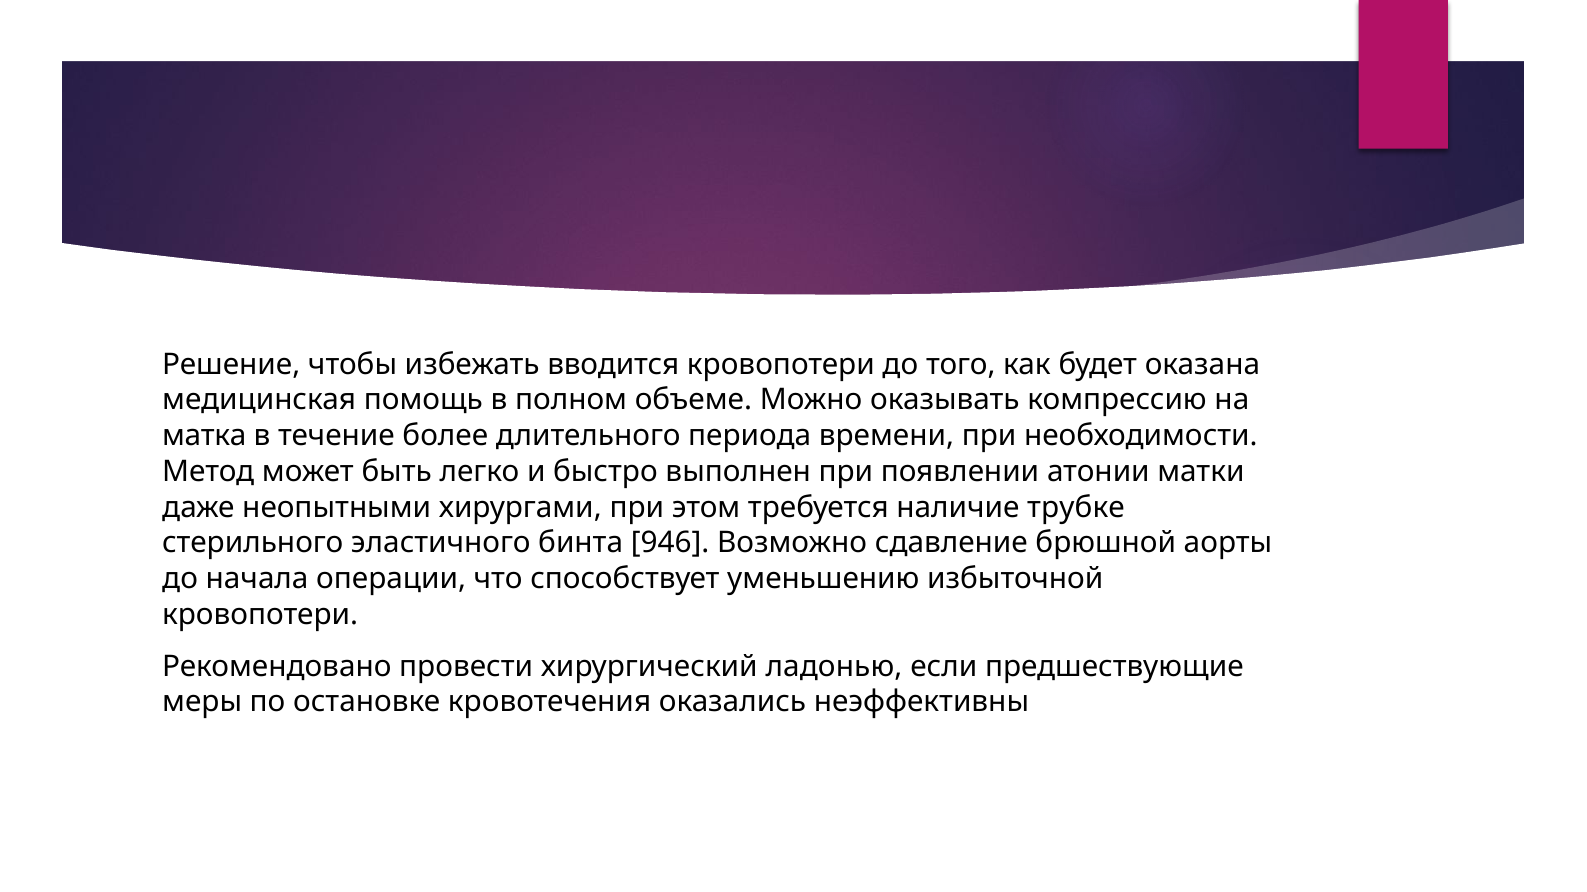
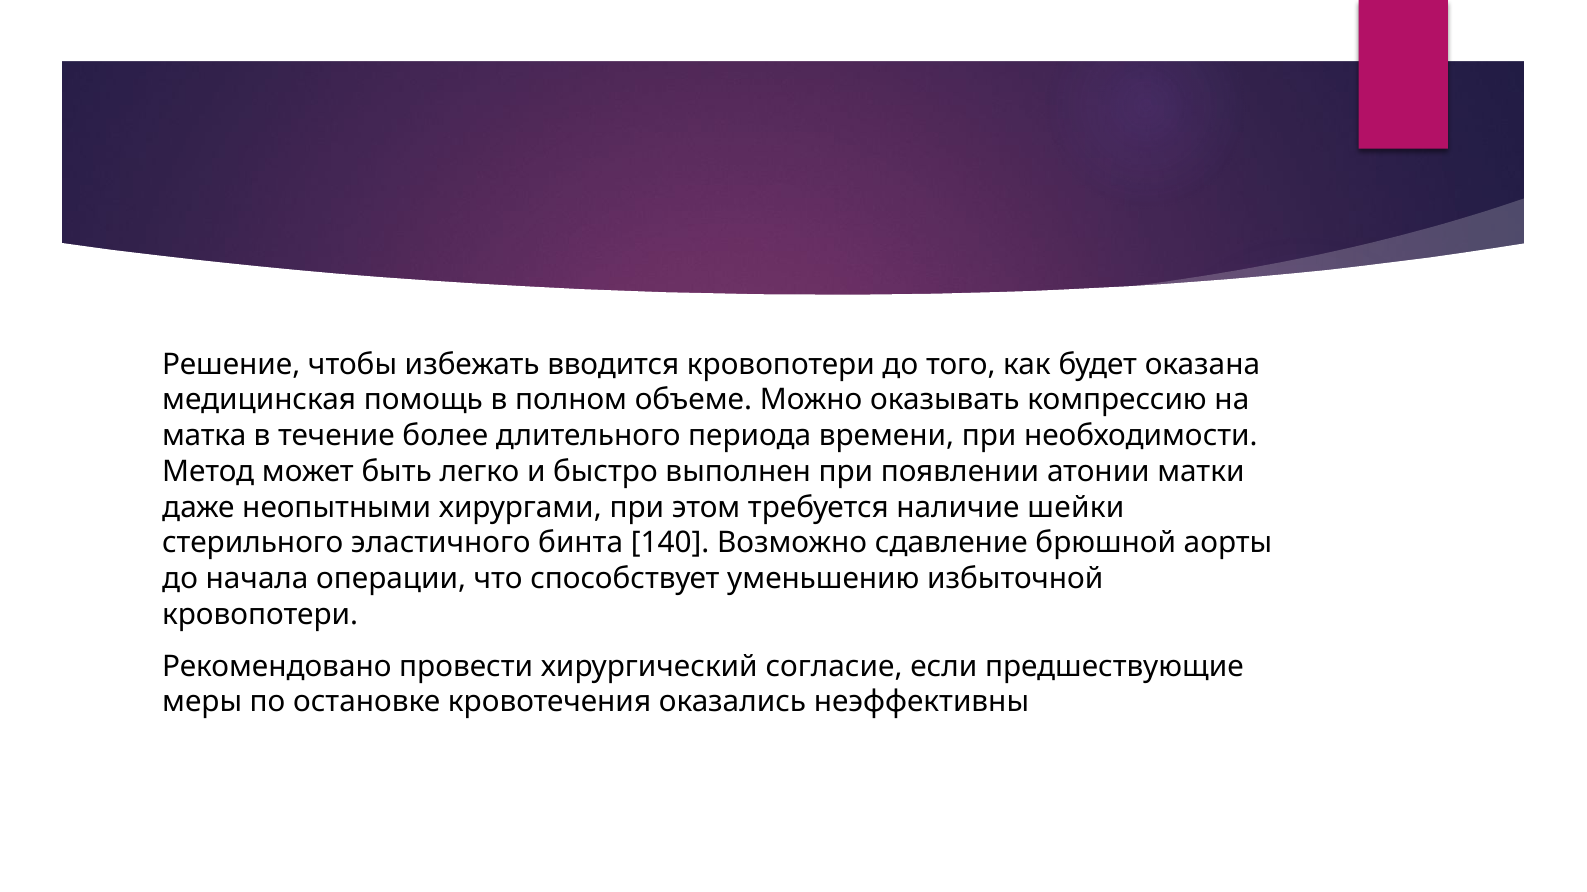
трубке: трубке -> шейки
946: 946 -> 140
ладонью: ладонью -> согласие
